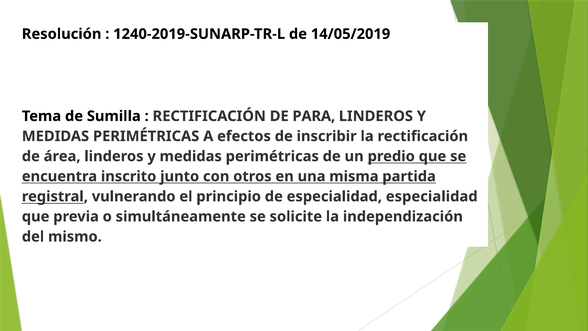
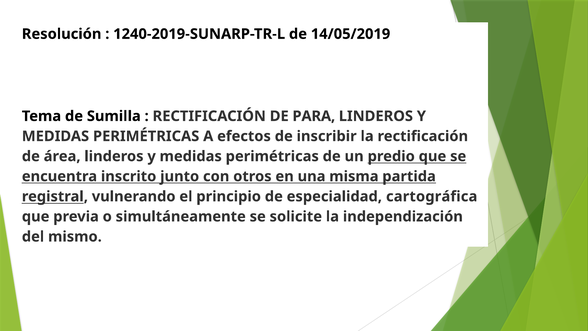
especialidad especialidad: especialidad -> cartográfica
